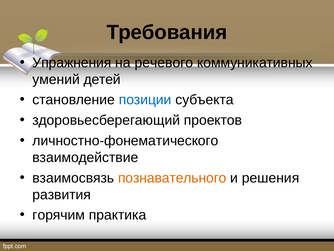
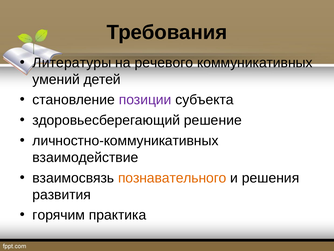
Упражнения: Упражнения -> Литературы
позиции colour: blue -> purple
проектов: проектов -> решение
личностно-фонематического: личностно-фонематического -> личностно-коммуникативных
